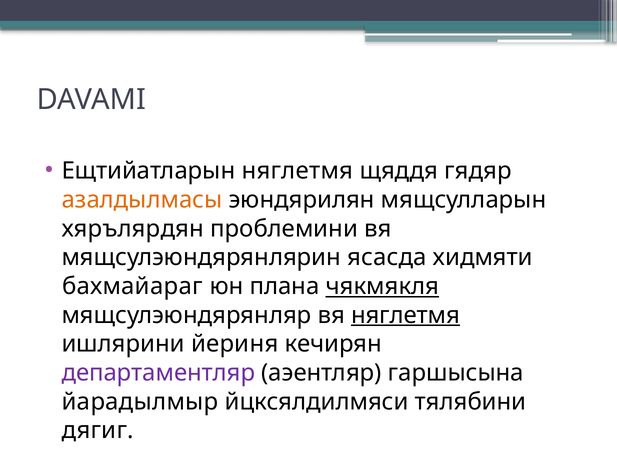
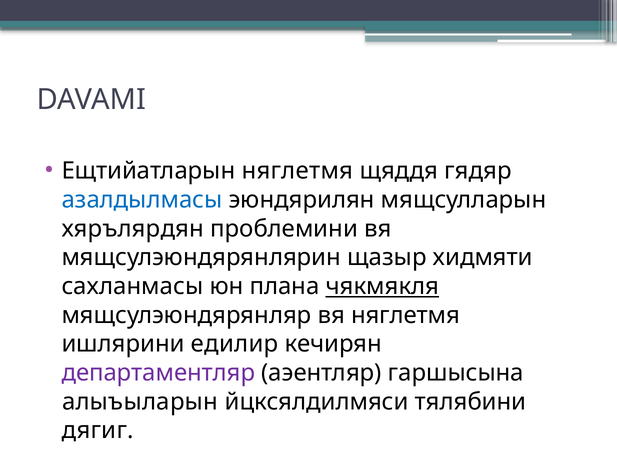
азалдылмасы colour: orange -> blue
ясасда: ясасда -> щазыр
бахмайараг: бахмайараг -> сахланмасы
няглетмя at (406, 315) underline: present -> none
йериня: йериня -> едилир
йарадылмыр: йарадылмыр -> алыъыларын
